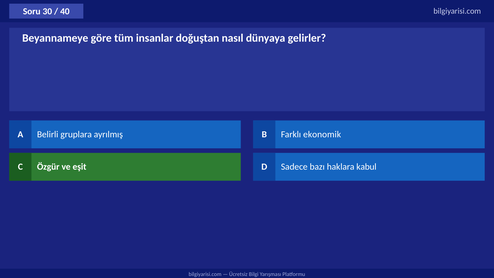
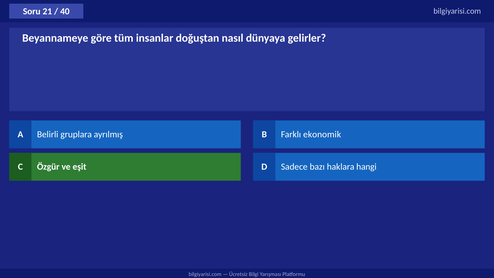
30: 30 -> 21
kabul: kabul -> hangi
